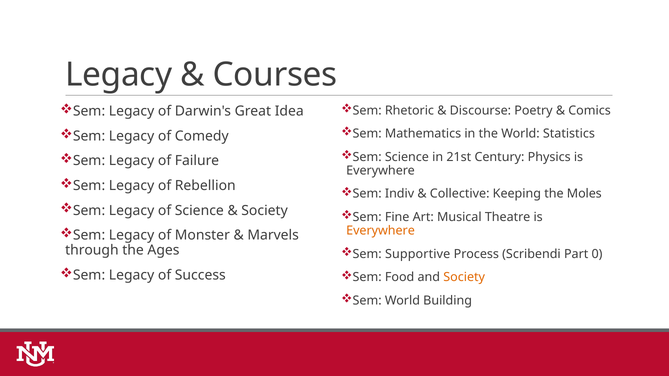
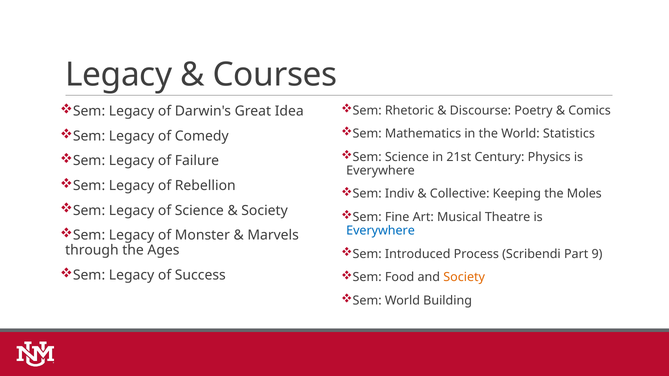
Everywhere at (381, 231) colour: orange -> blue
Supportive: Supportive -> Introduced
0: 0 -> 9
